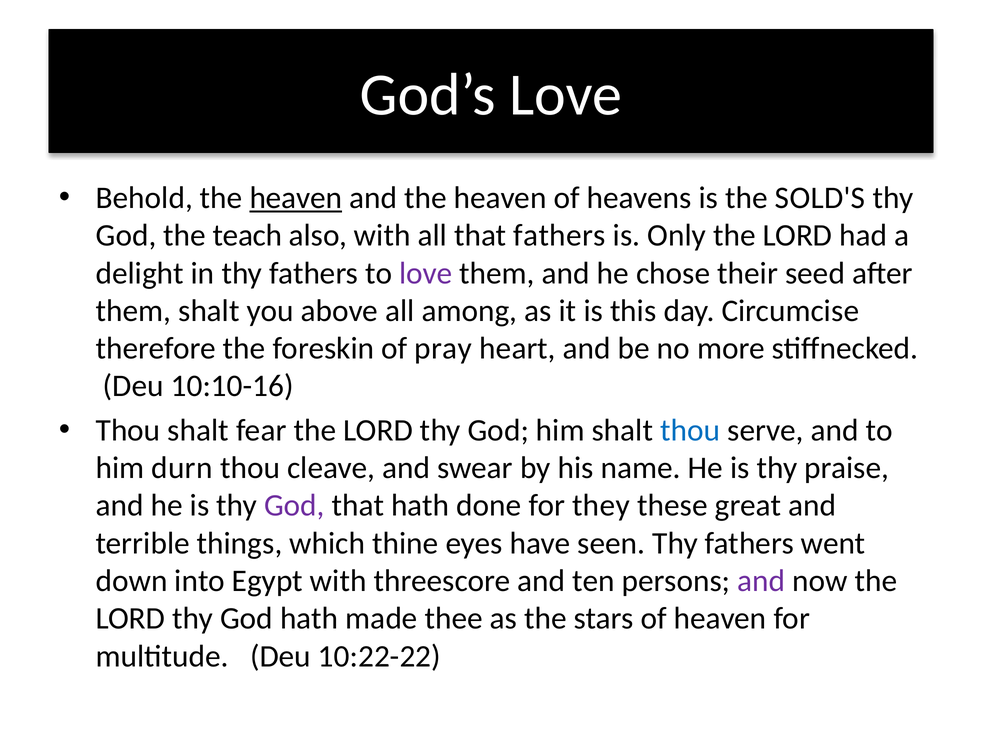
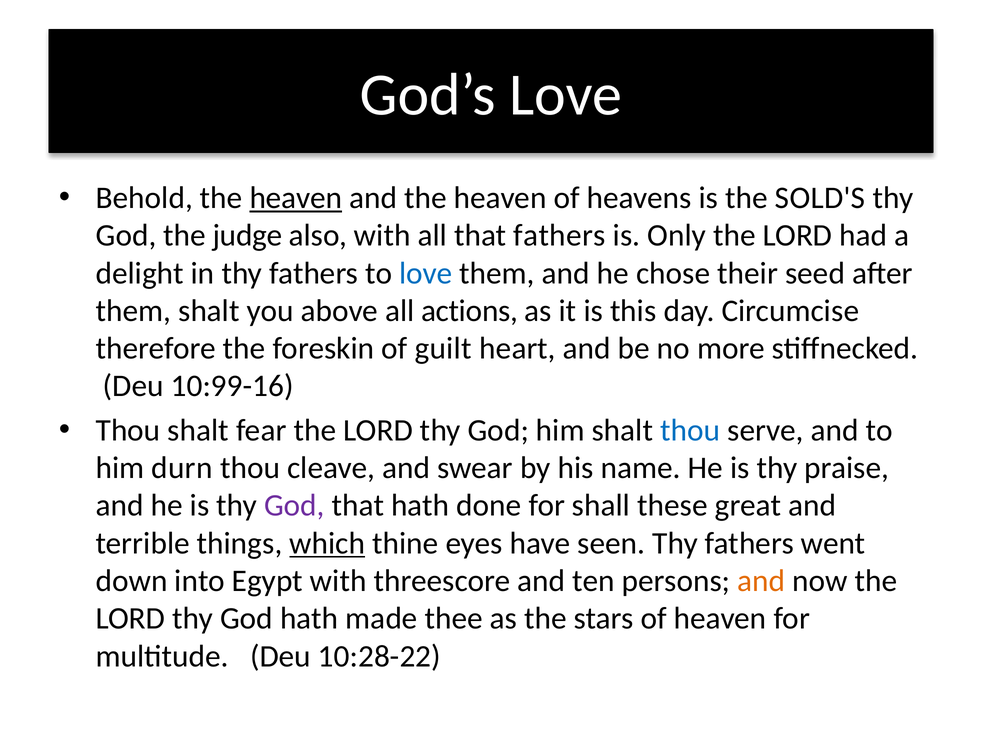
teach: teach -> judge
love at (426, 273) colour: purple -> blue
among: among -> actions
pray: pray -> guilt
10:10-16: 10:10-16 -> 10:99-16
they: they -> shall
which underline: none -> present
and at (761, 580) colour: purple -> orange
10:22-22: 10:22-22 -> 10:28-22
